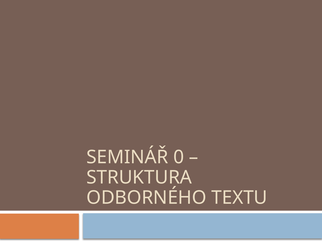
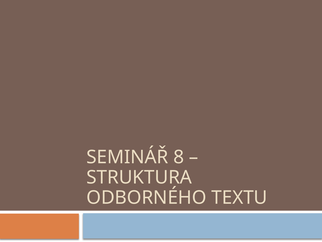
0: 0 -> 8
